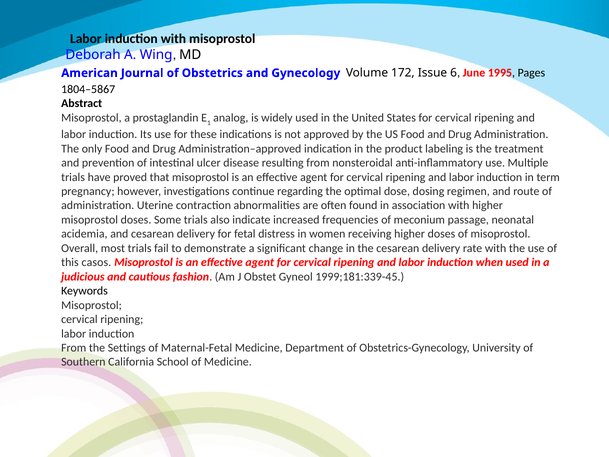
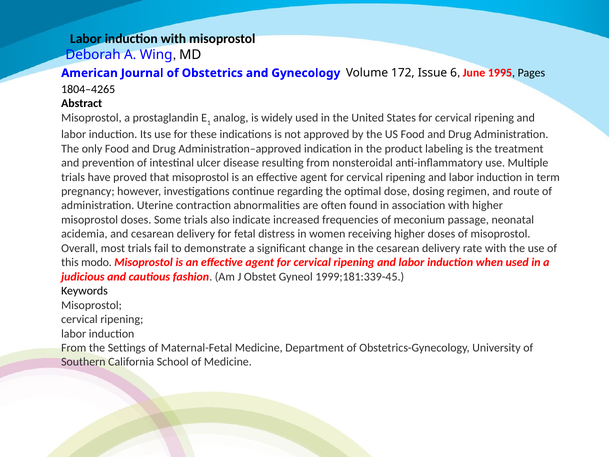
1804–5867: 1804–5867 -> 1804–4265
casos: casos -> modo
